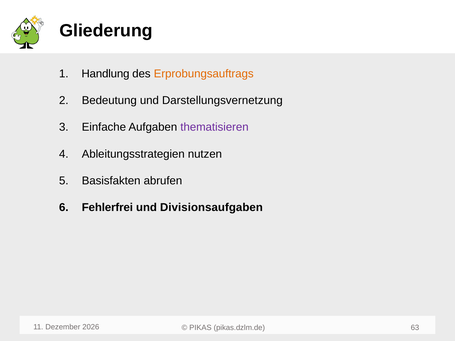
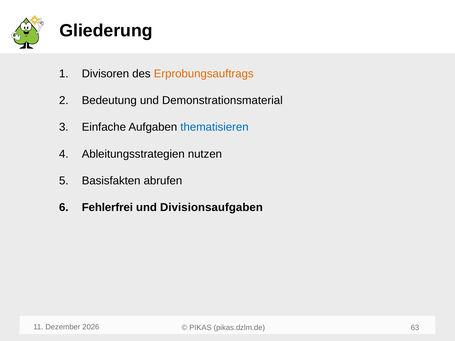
Handlung: Handlung -> Divisoren
Darstellungsvernetzung: Darstellungsvernetzung -> Demonstrationsmaterial
thematisieren colour: purple -> blue
